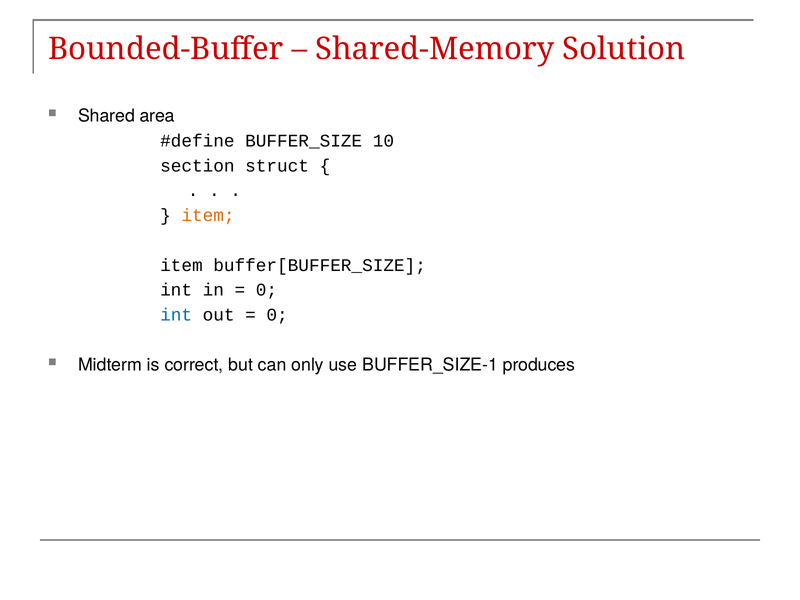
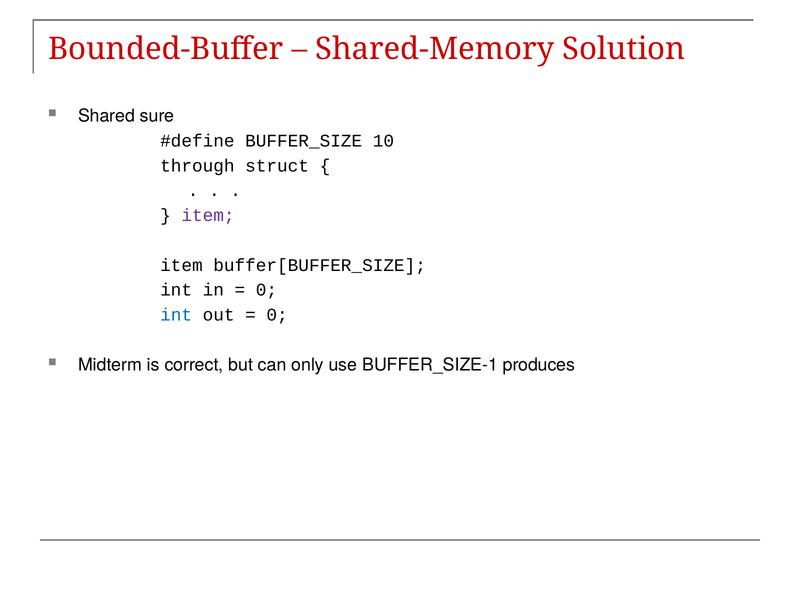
area: area -> sure
section: section -> through
item at (208, 215) colour: orange -> purple
